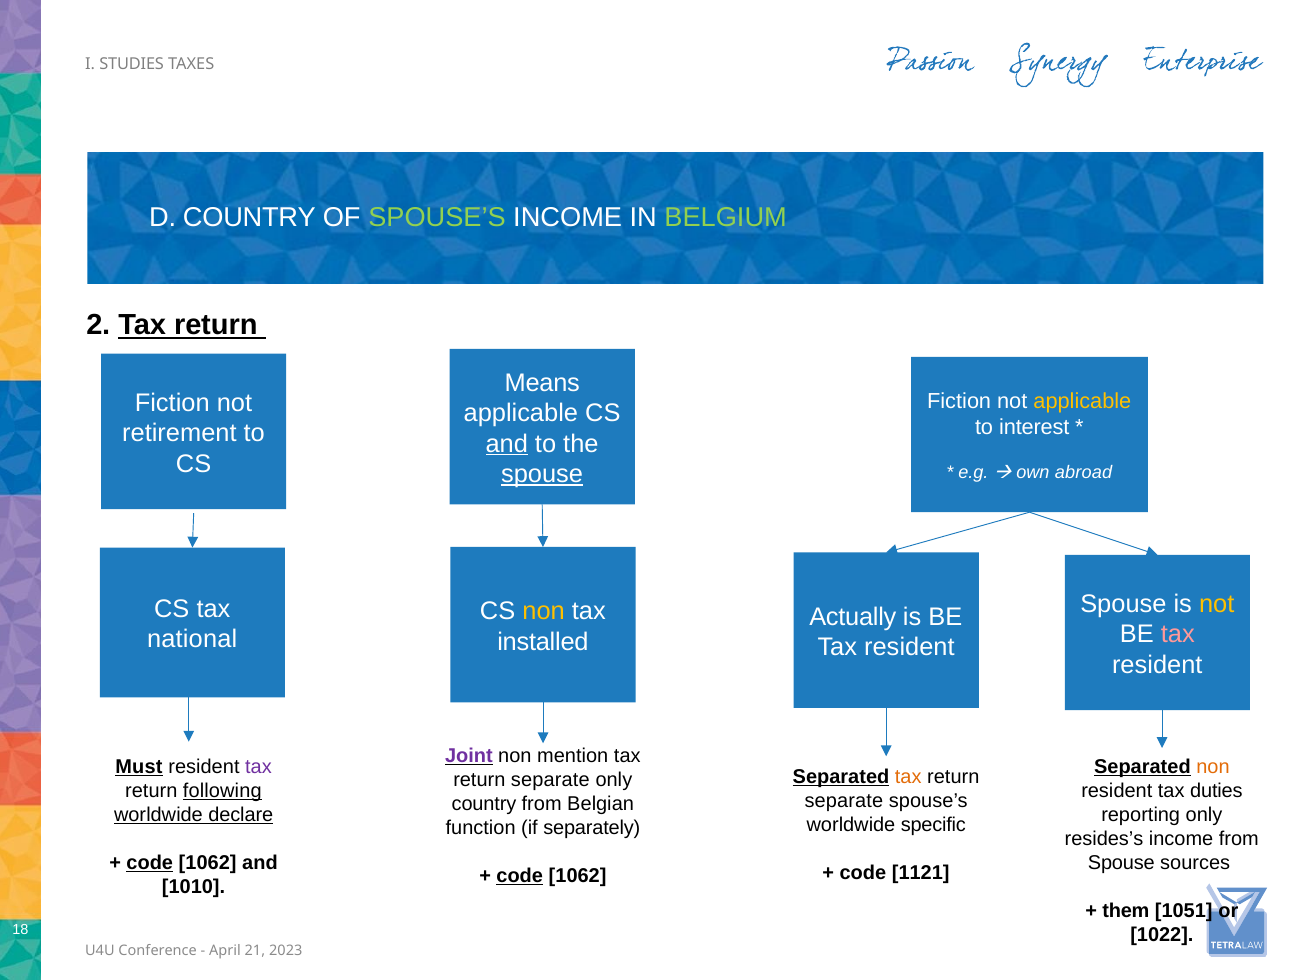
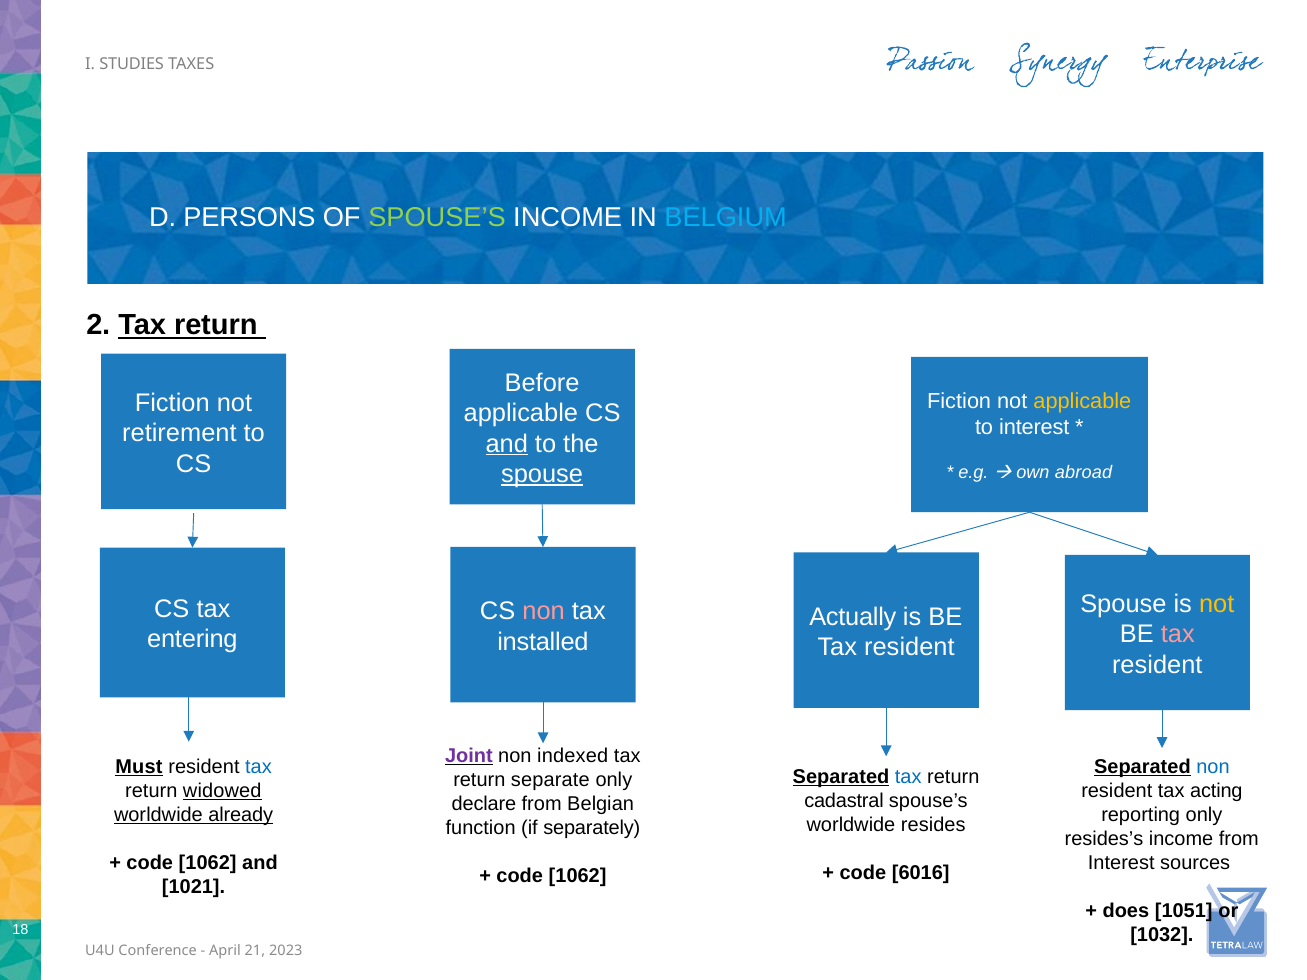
D COUNTRY: COUNTRY -> PERSONS
BELGIUM colour: light green -> light blue
Means: Means -> Before
non at (544, 611) colour: yellow -> pink
national: national -> entering
mention: mention -> indexed
tax at (258, 767) colour: purple -> blue
non at (1213, 767) colour: orange -> blue
tax at (908, 777) colour: orange -> blue
following: following -> widowed
duties: duties -> acting
separate at (844, 801): separate -> cadastral
country at (484, 804): country -> declare
declare: declare -> already
specific: specific -> resides
code at (150, 863) underline: present -> none
Spouse at (1121, 863): Spouse -> Interest
1121: 1121 -> 6016
code at (520, 876) underline: present -> none
1010: 1010 -> 1021
them: them -> does
1022: 1022 -> 1032
